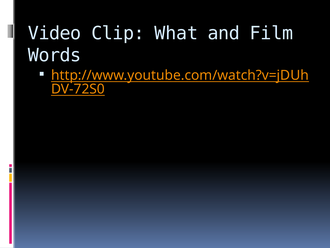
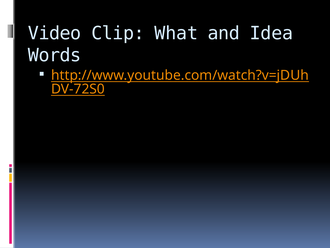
Film: Film -> Idea
